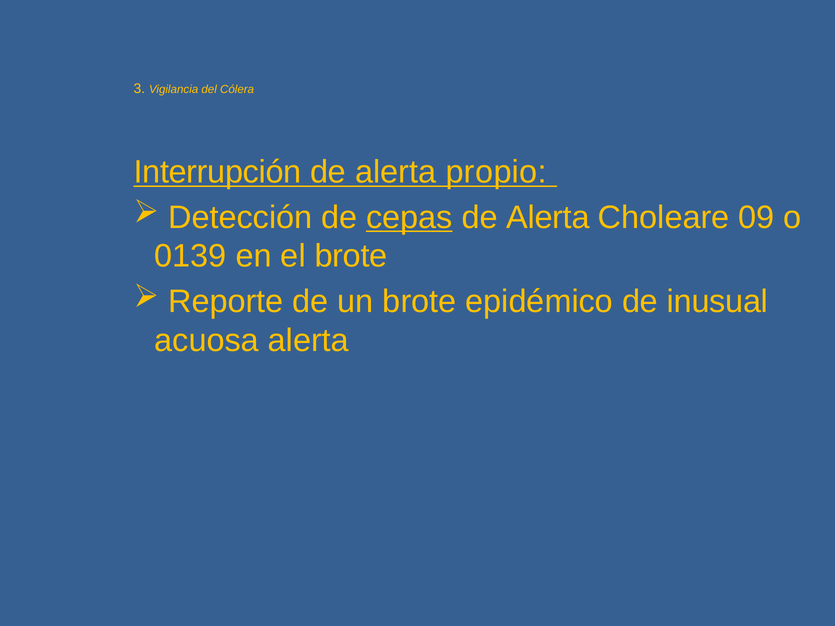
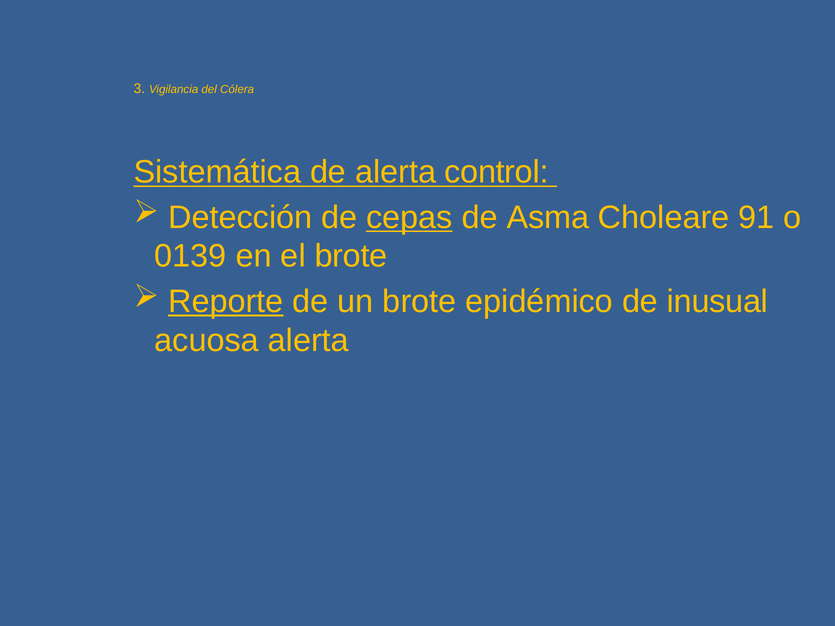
Interrupción: Interrupción -> Sistemática
propio: propio -> control
Alerta at (548, 217): Alerta -> Asma
09: 09 -> 91
Reporte underline: none -> present
